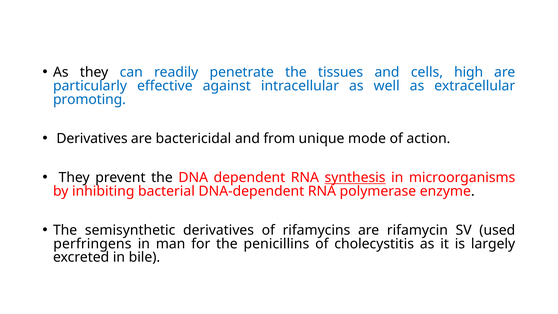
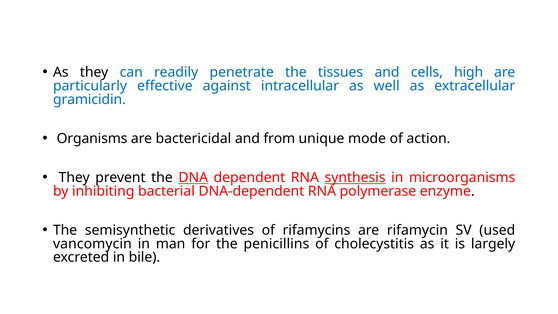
promoting: promoting -> gramicidin
Derivatives at (92, 138): Derivatives -> Organisms
DNA underline: none -> present
perfringens: perfringens -> vancomycin
